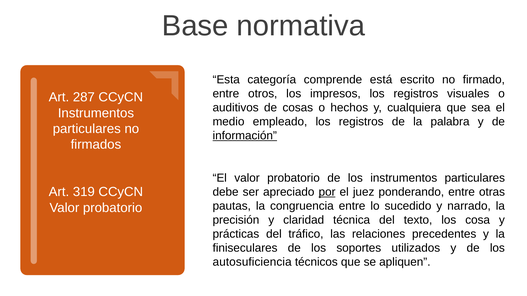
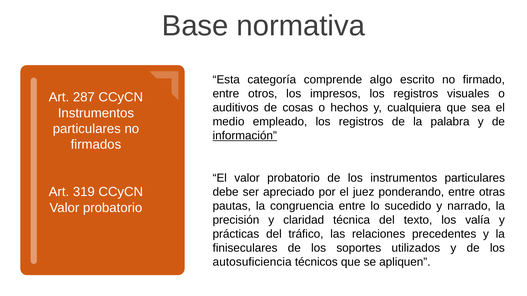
está: está -> algo
por underline: present -> none
cosa: cosa -> valía
